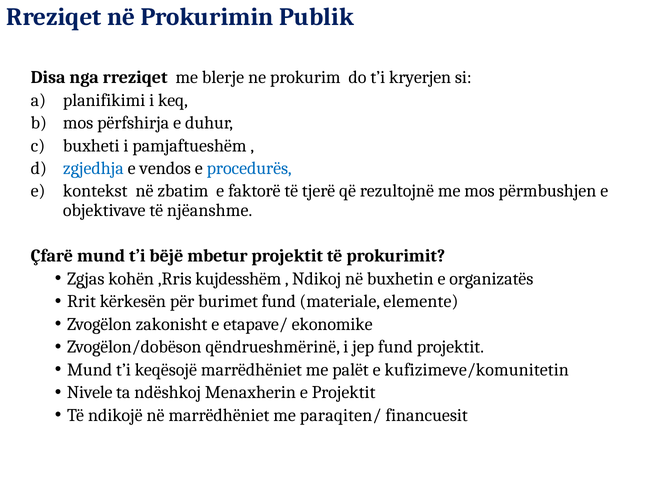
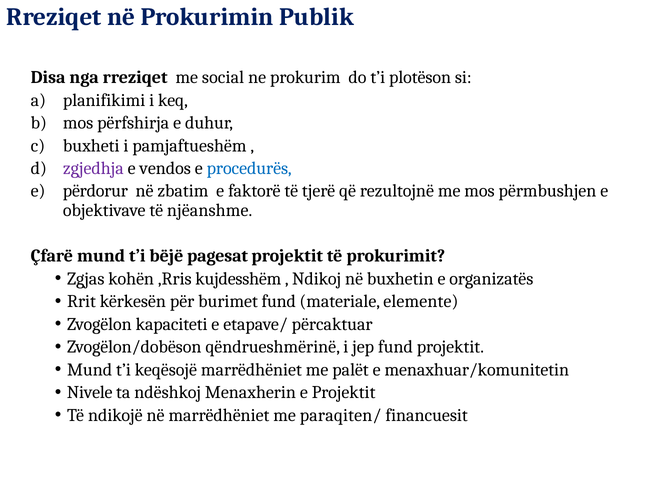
blerje: blerje -> social
kryerjen: kryerjen -> plotëson
zgjedhja colour: blue -> purple
kontekst: kontekst -> përdorur
mbetur: mbetur -> pagesat
zakonisht: zakonisht -> kapaciteti
ekonomike: ekonomike -> përcaktuar
kufizimeve/komunitetin: kufizimeve/komunitetin -> menaxhuar/komunitetin
